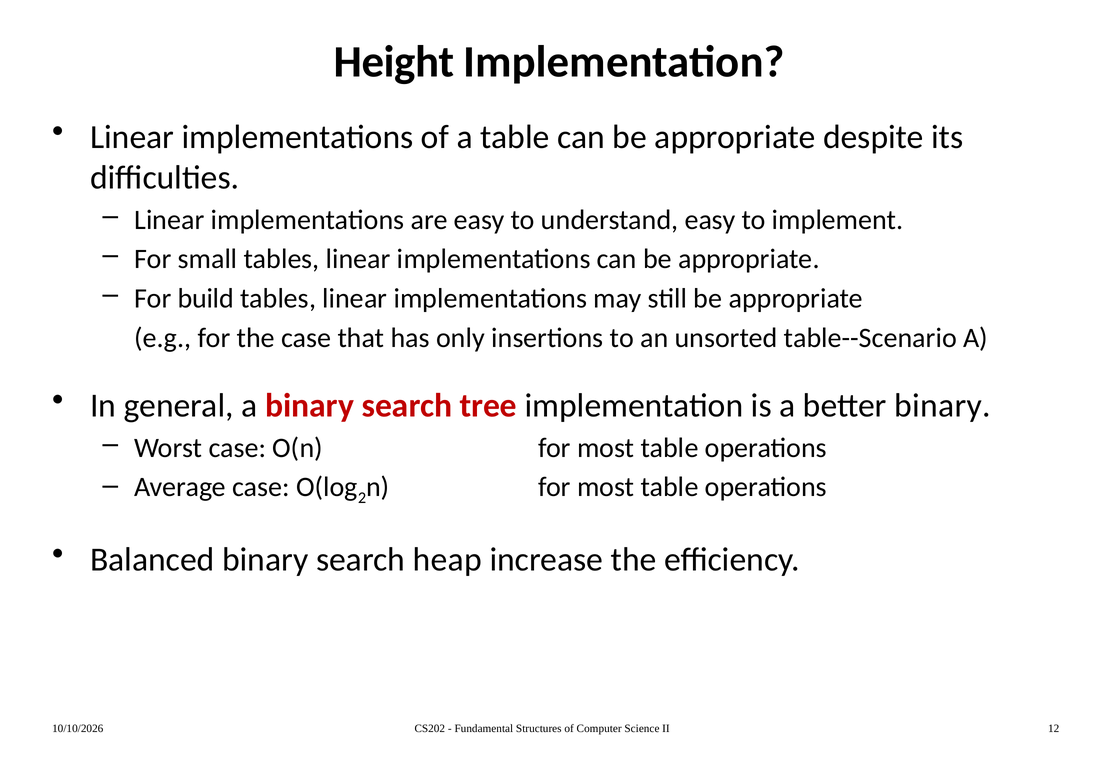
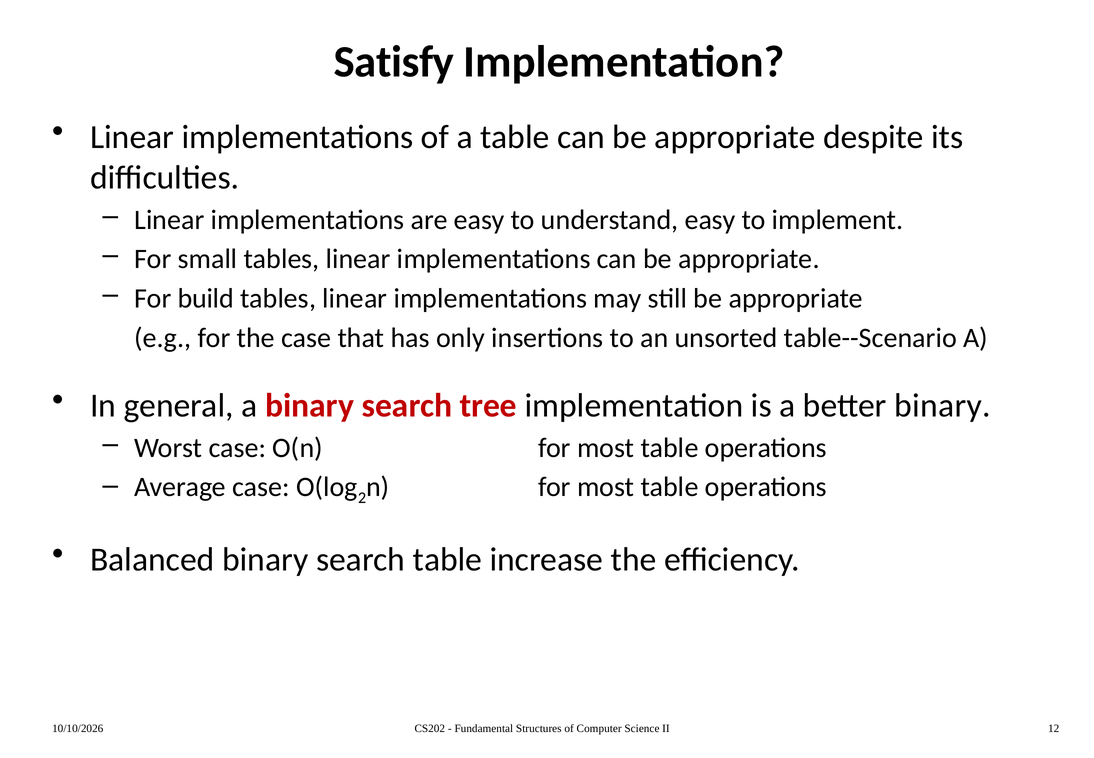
Height: Height -> Satisfy
search heap: heap -> table
